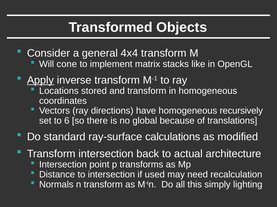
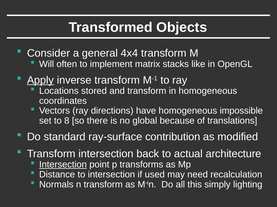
cone: cone -> often
recursively: recursively -> impossible
6: 6 -> 8
calculations: calculations -> contribution
Intersection at (63, 165) underline: none -> present
